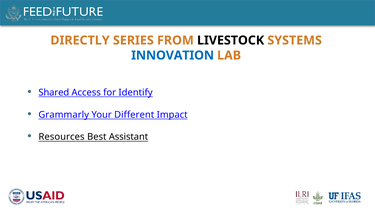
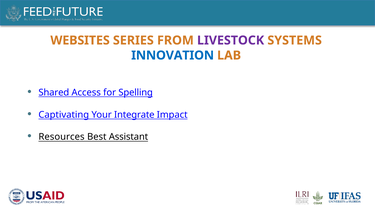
DIRECTLY: DIRECTLY -> WEBSITES
LIVESTOCK colour: black -> purple
Identify: Identify -> Spelling
Grammarly: Grammarly -> Captivating
Different: Different -> Integrate
